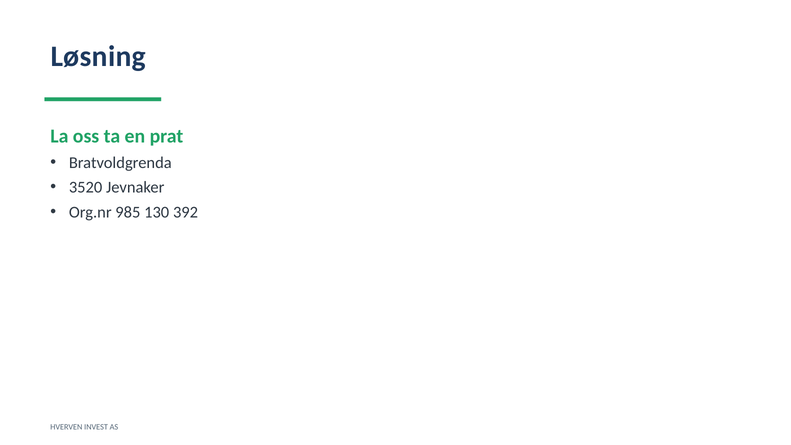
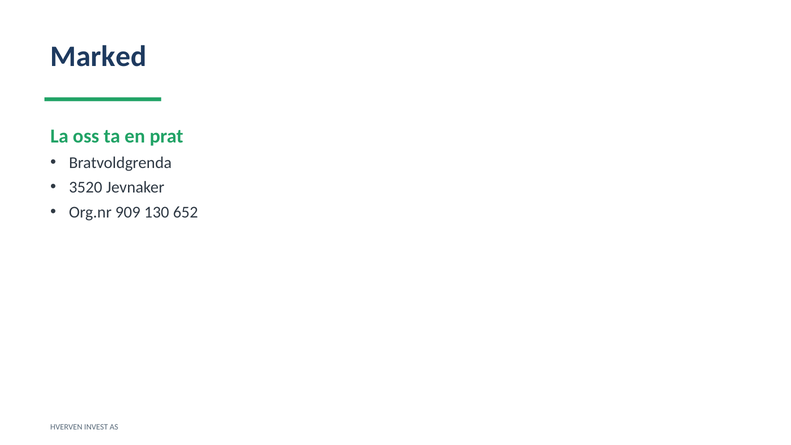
Løsning: Løsning -> Marked
985: 985 -> 909
392: 392 -> 652
